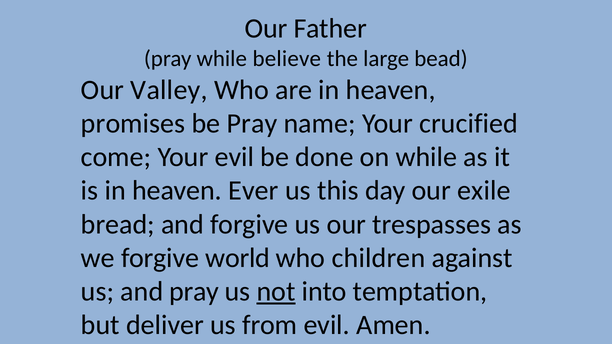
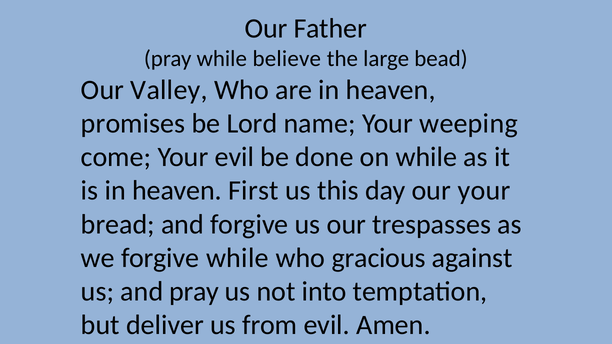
be Pray: Pray -> Lord
crucified: crucified -> weeping
Ever: Ever -> First
our exile: exile -> your
forgive world: world -> while
children: children -> gracious
not underline: present -> none
